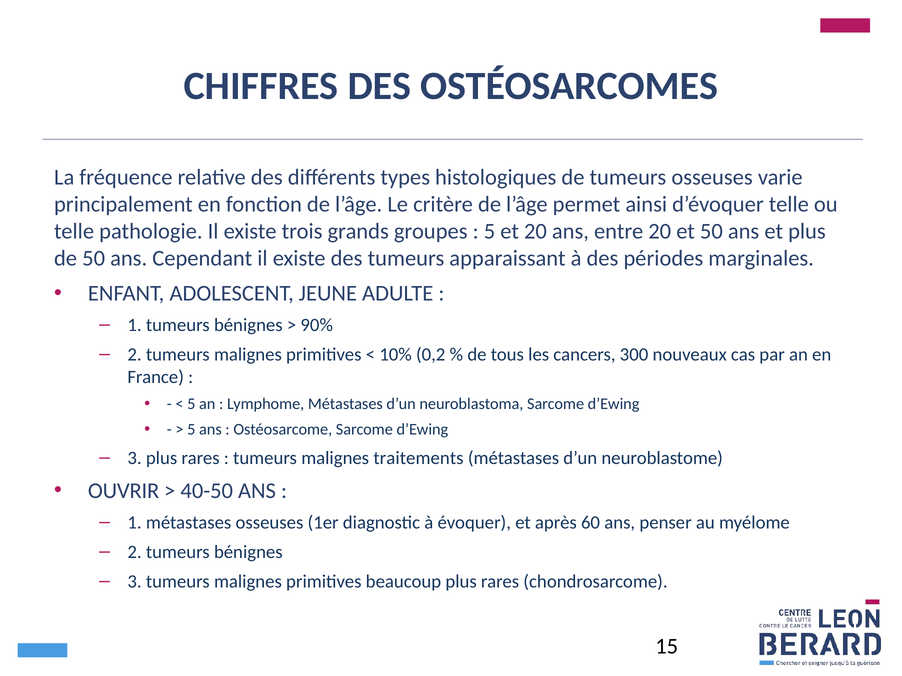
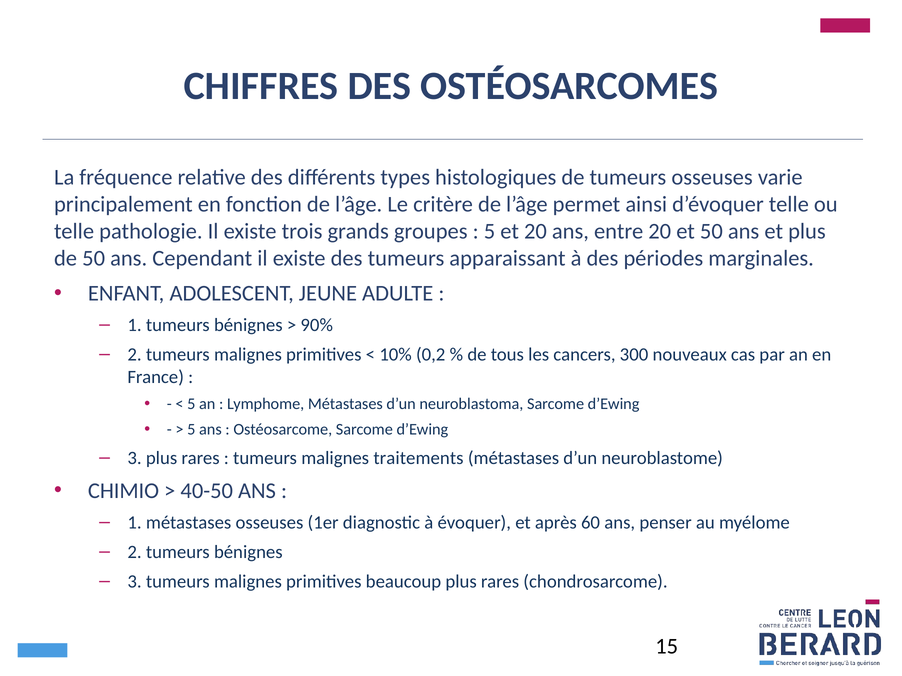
OUVRIR: OUVRIR -> CHIMIO
